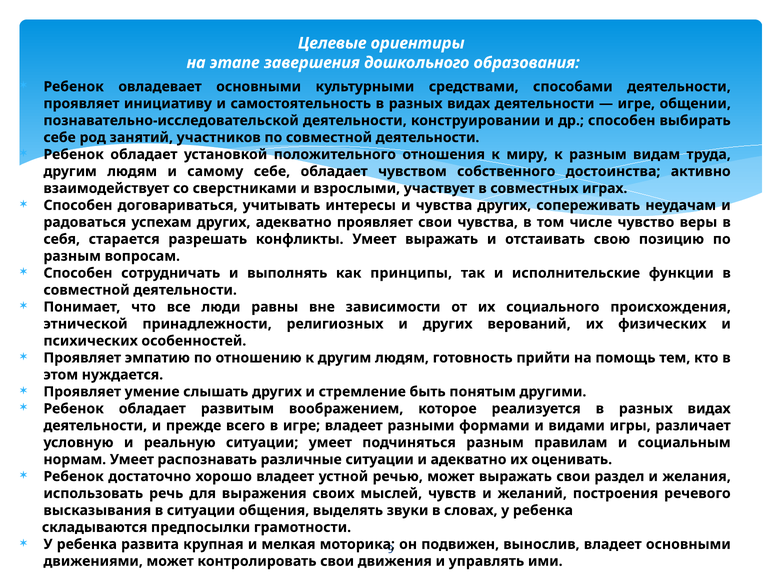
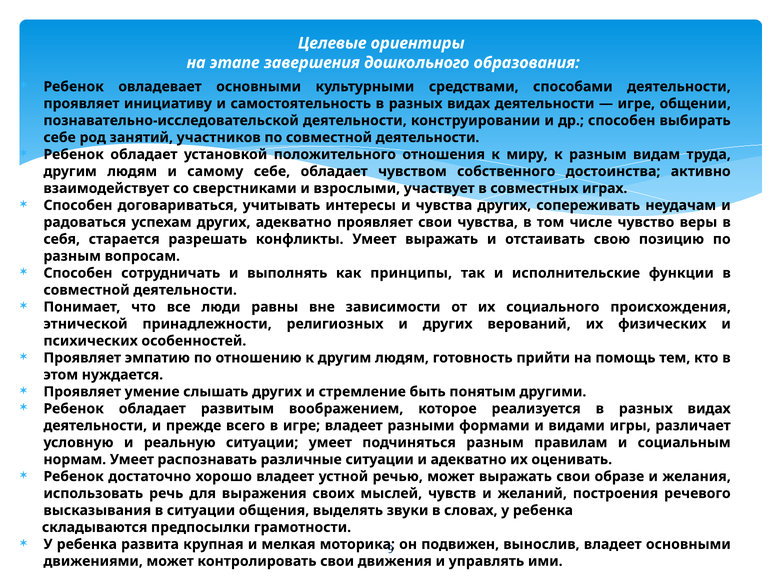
раздел: раздел -> образе
